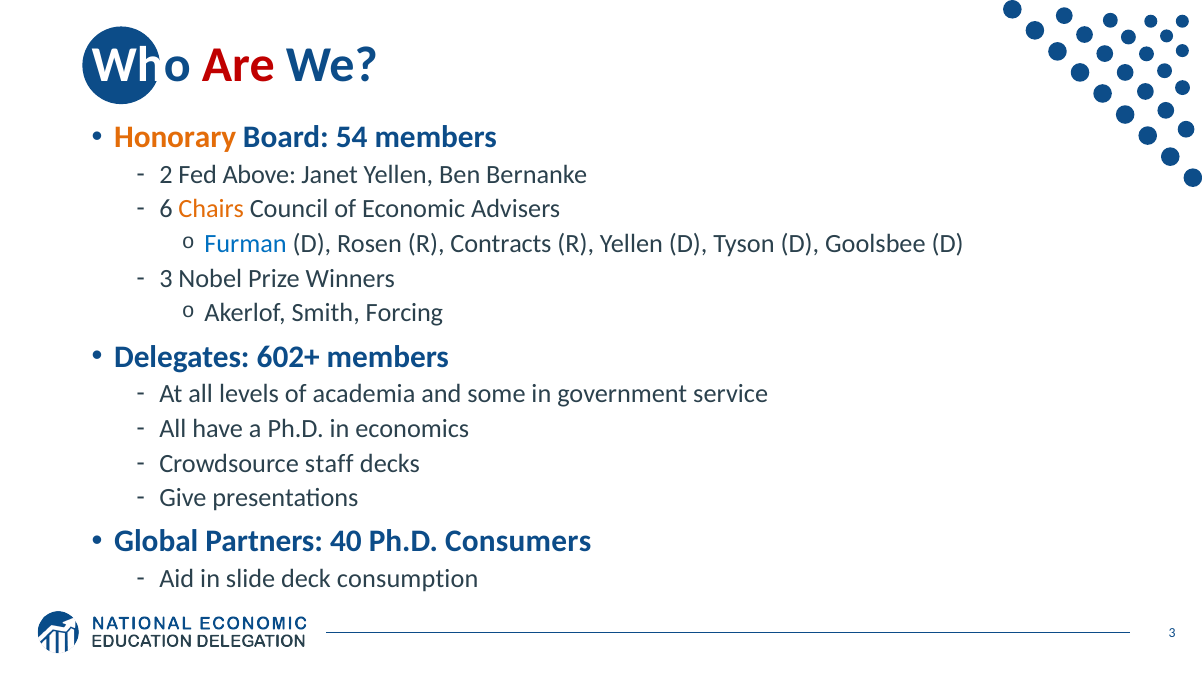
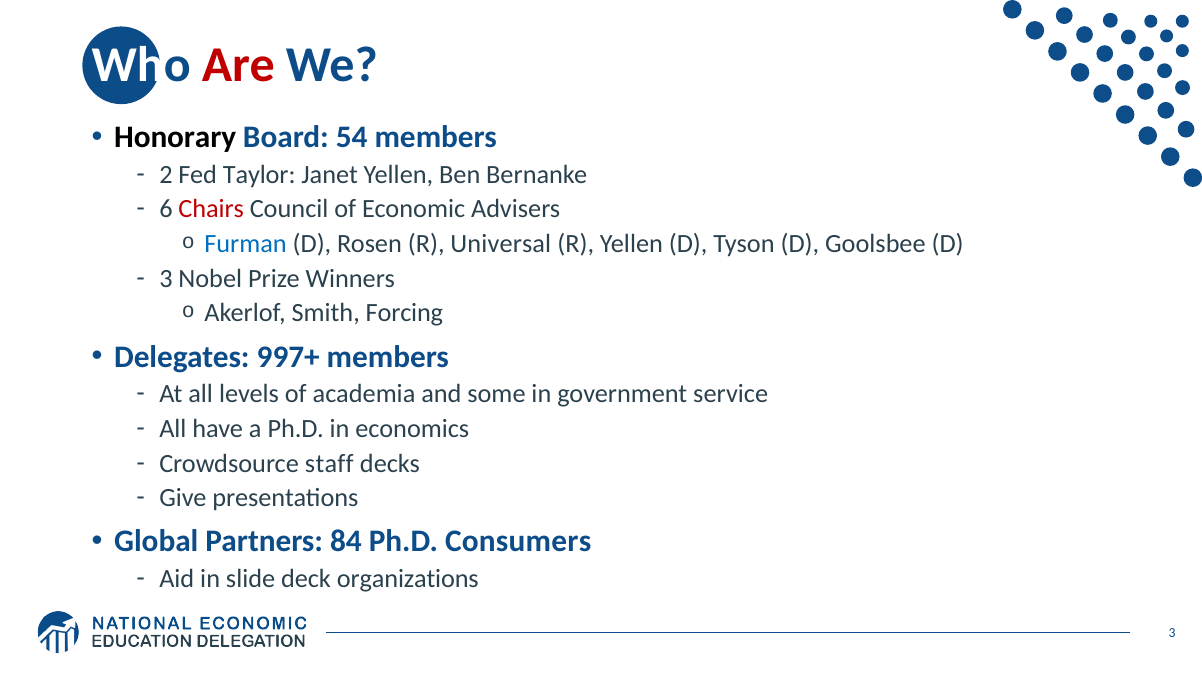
Honorary colour: orange -> black
Above: Above -> Taylor
Chairs colour: orange -> red
Contracts: Contracts -> Universal
602+: 602+ -> 997+
40: 40 -> 84
consumption: consumption -> organizations
